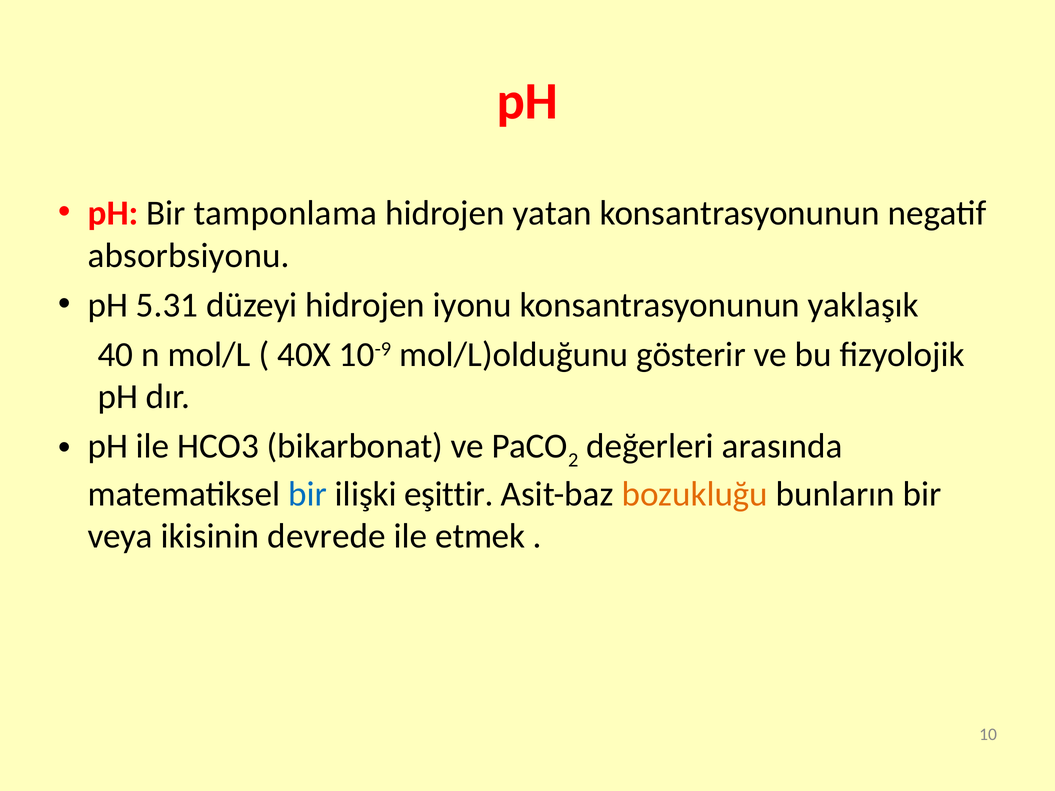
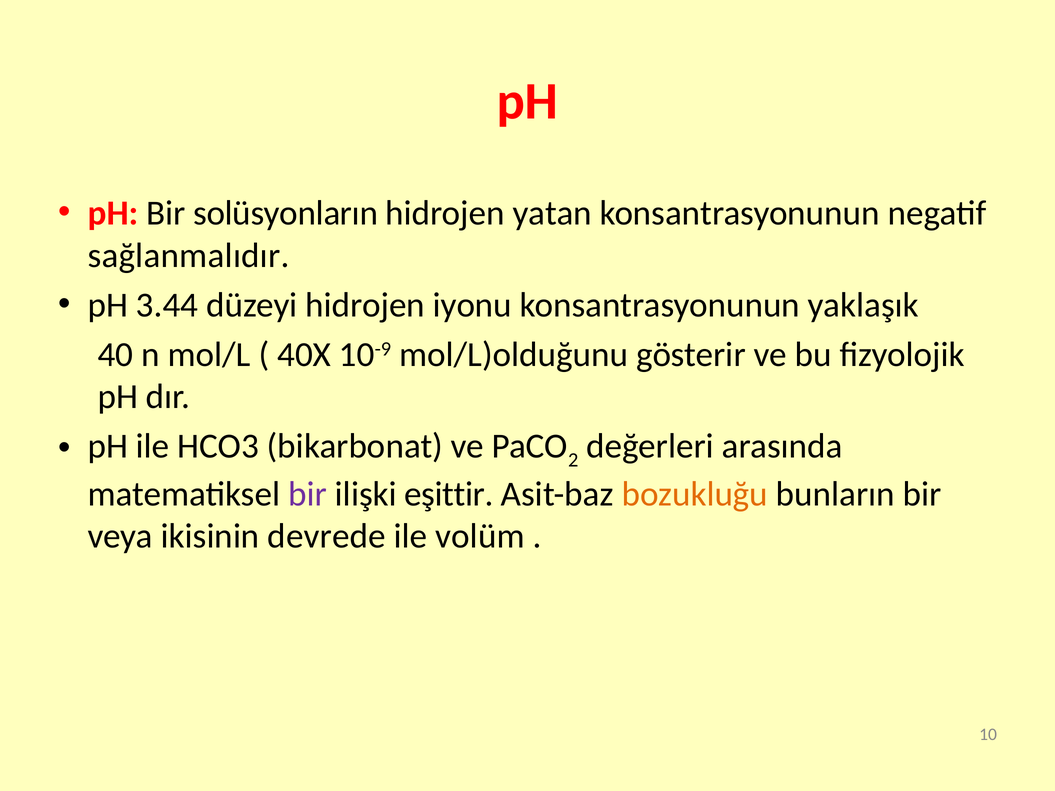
tamponlama: tamponlama -> solüsyonların
absorbsiyonu: absorbsiyonu -> sağlanmalıdır
5.31: 5.31 -> 3.44
bir at (308, 494) colour: blue -> purple
etmek: etmek -> volüm
